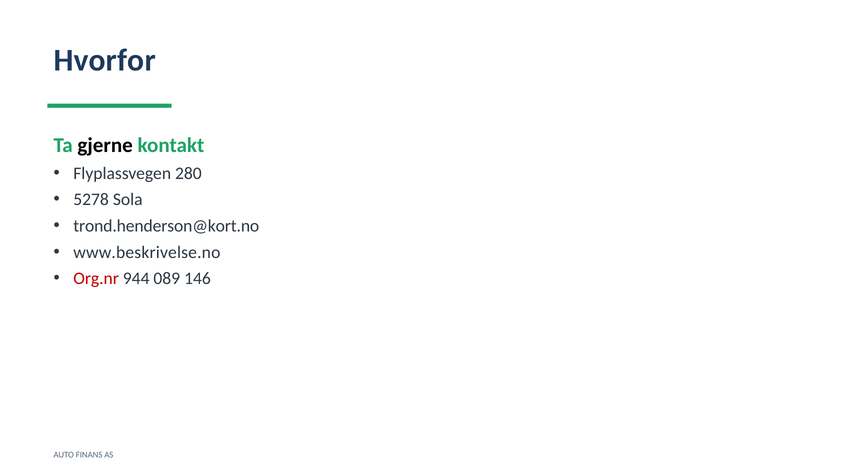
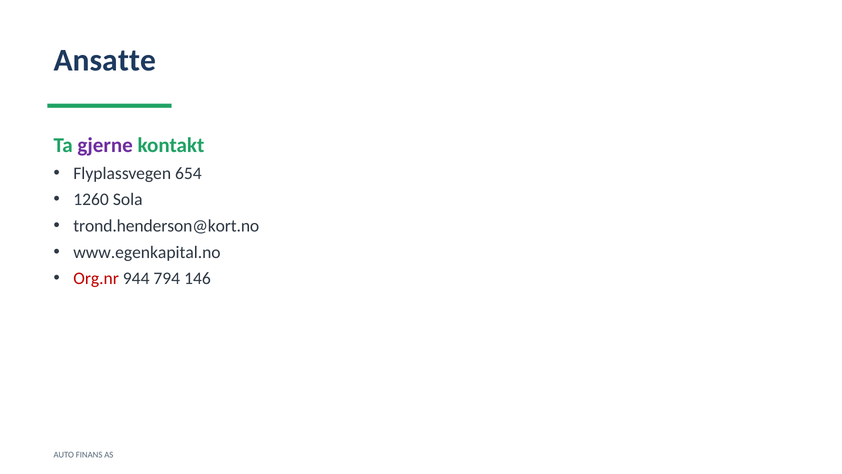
Hvorfor: Hvorfor -> Ansatte
gjerne colour: black -> purple
280: 280 -> 654
5278: 5278 -> 1260
www.beskrivelse.no: www.beskrivelse.no -> www.egenkapital.no
089: 089 -> 794
